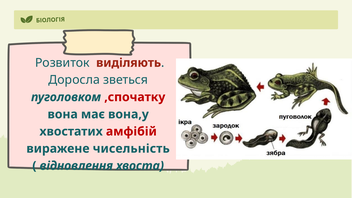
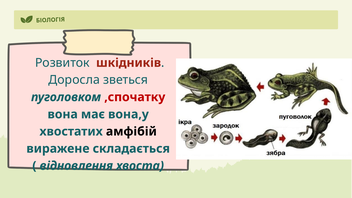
виділяють: виділяють -> шкідників
амфібій colour: red -> black
чисельність: чисельність -> складається
